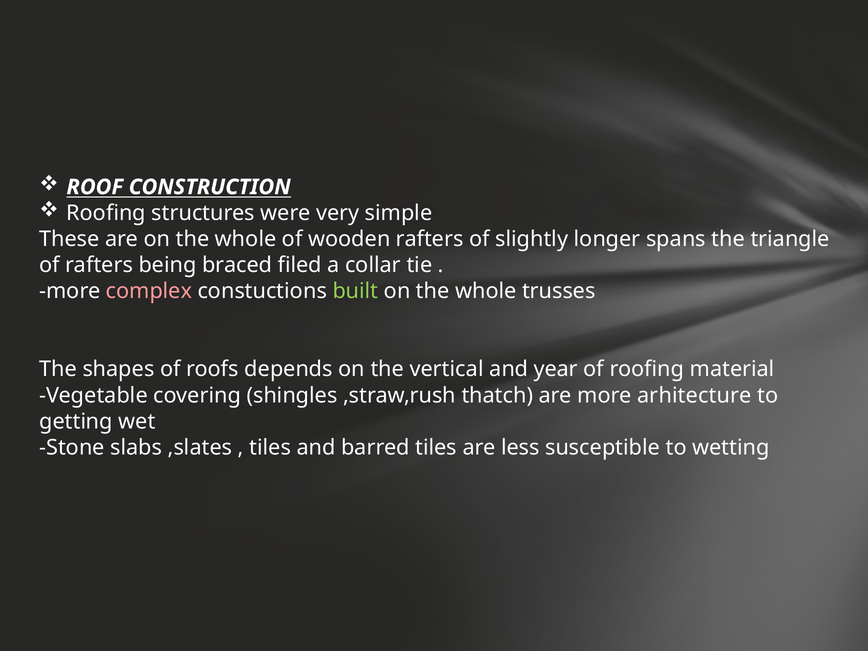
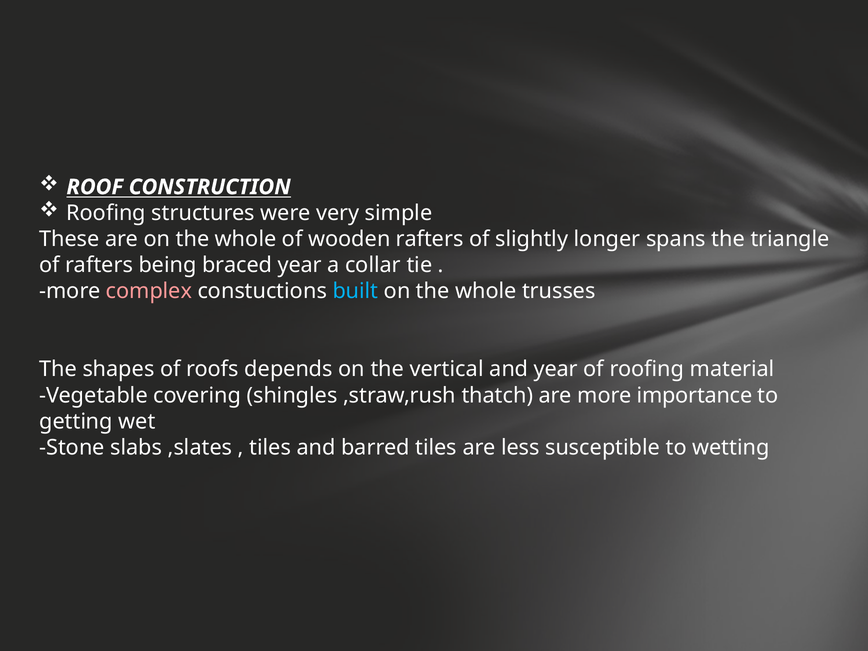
braced filed: filed -> year
built colour: light green -> light blue
arhitecture: arhitecture -> importance
